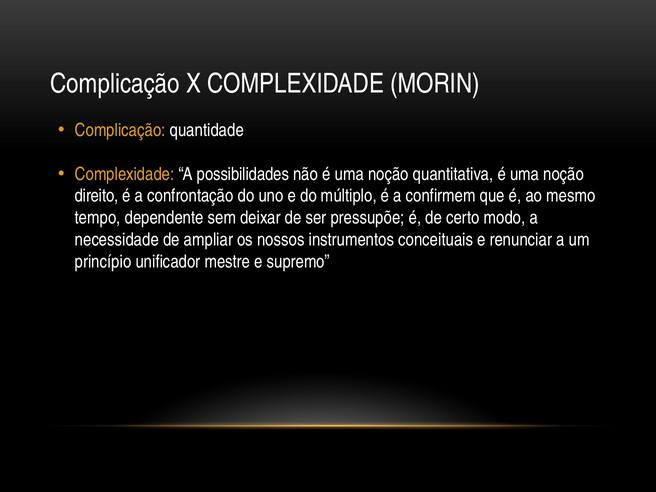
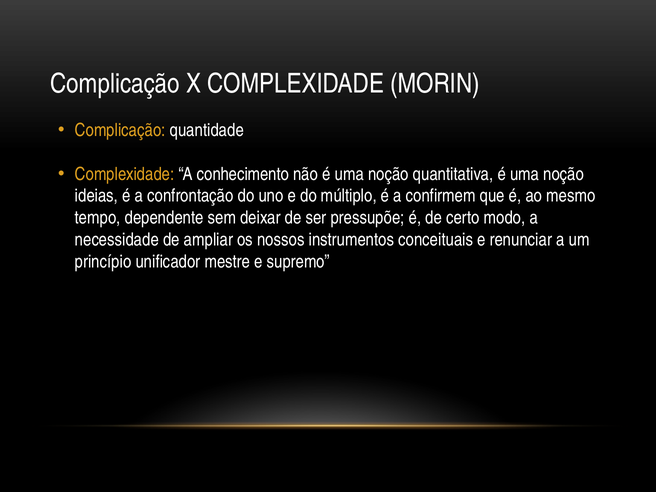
possibilidades: possibilidades -> conhecimento
direito: direito -> ideias
